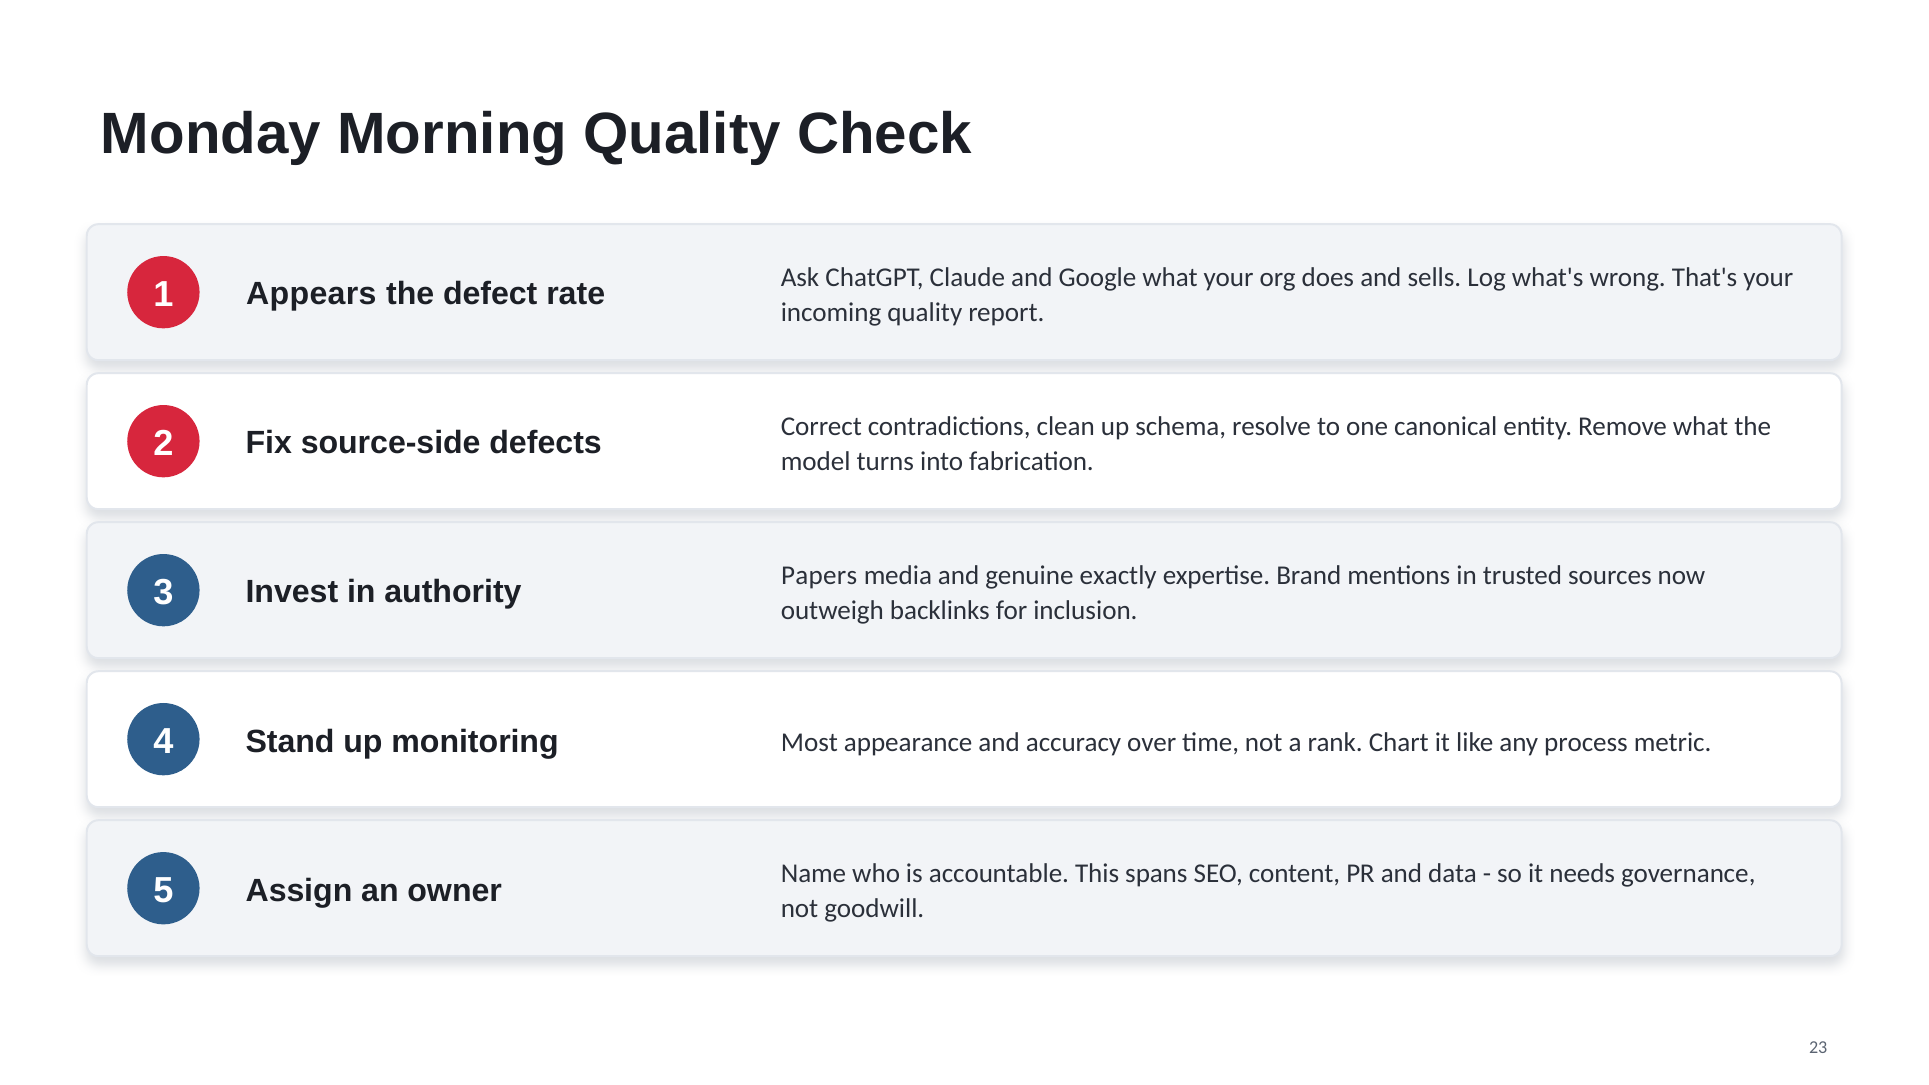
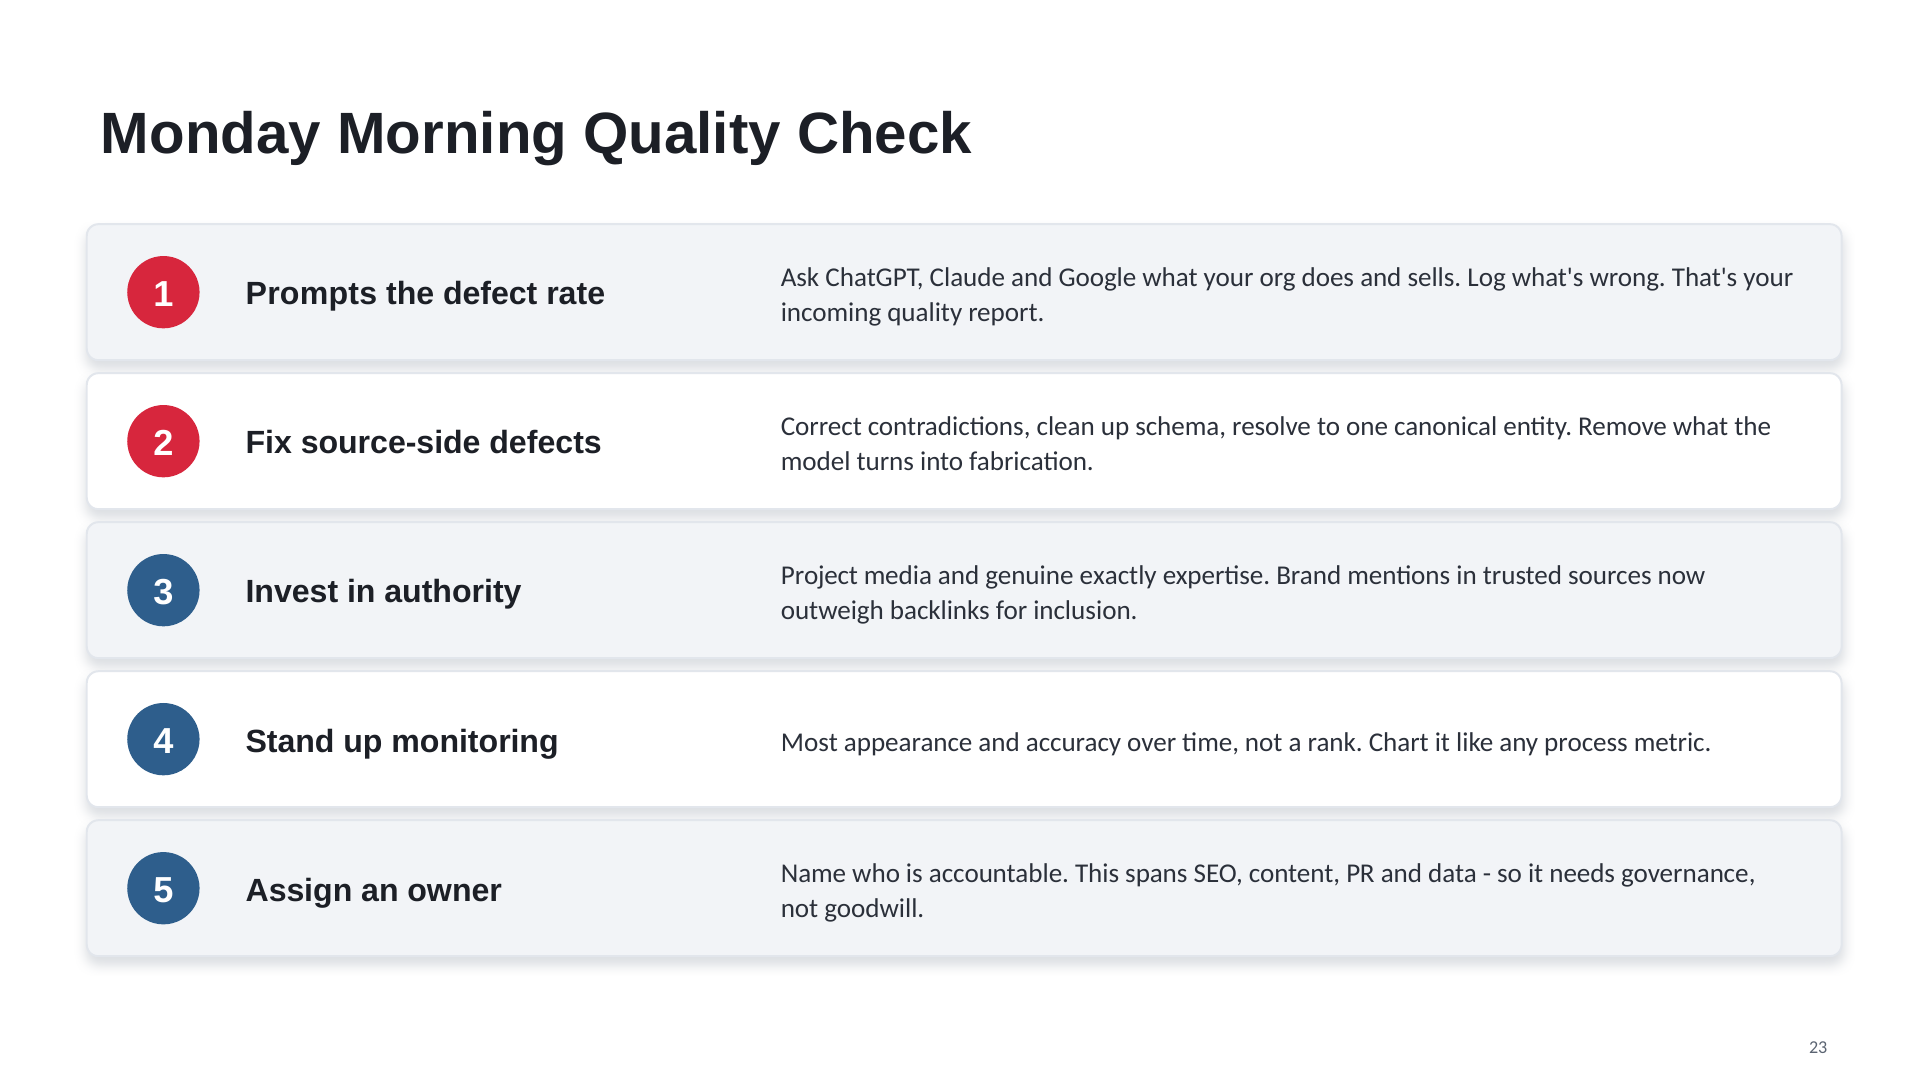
Appears: Appears -> Prompts
Papers: Papers -> Project
